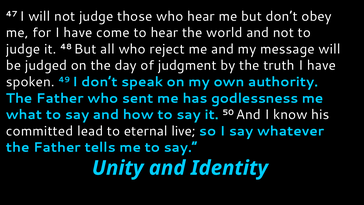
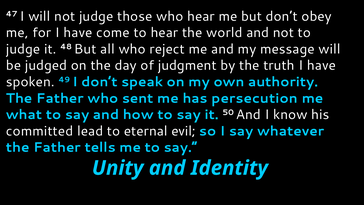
godlessness: godlessness -> persecution
live: live -> evil
